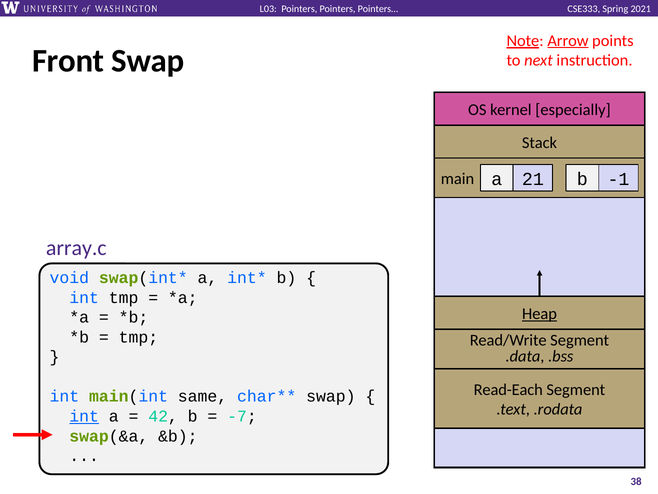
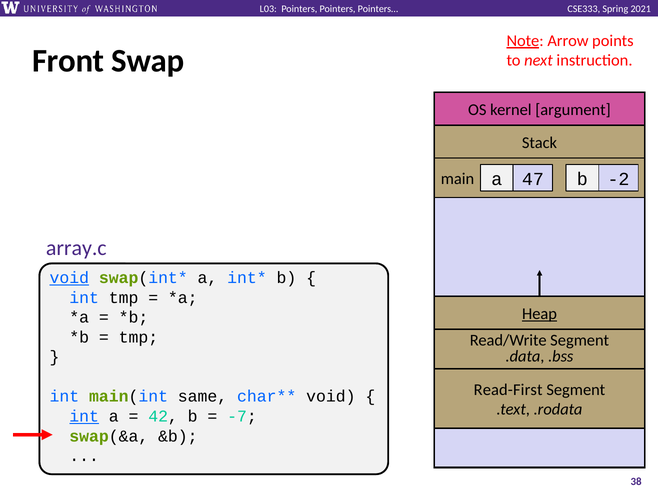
Arrow underline: present -> none
especially: especially -> argument
21: 21 -> 47
-1: -1 -> -2
void at (69, 278) underline: none -> present
Read-Each: Read-Each -> Read-First
swap at (331, 396): swap -> void
